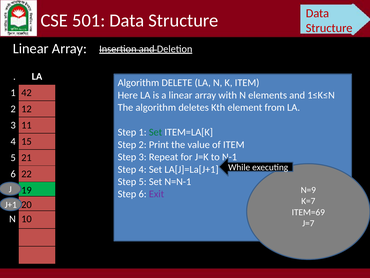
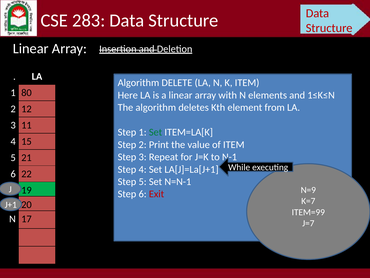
501: 501 -> 283
42: 42 -> 80
Exit colour: purple -> red
ITEM=69: ITEM=69 -> ITEM=99
10: 10 -> 17
